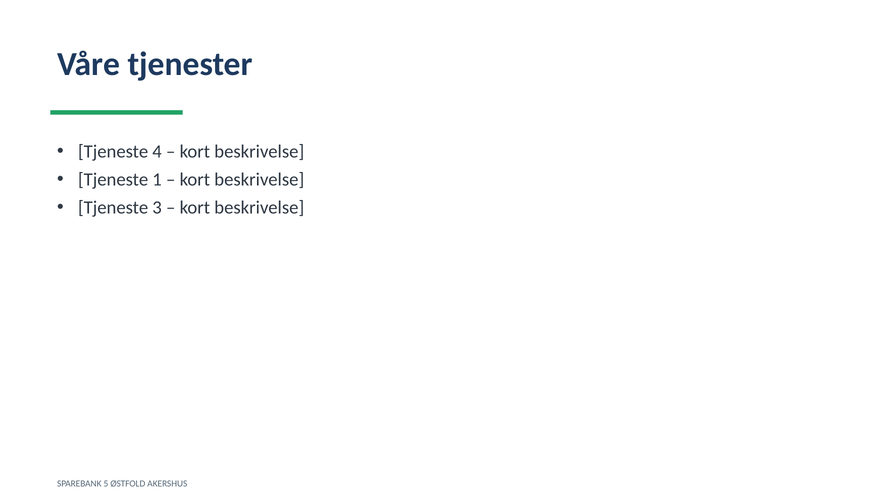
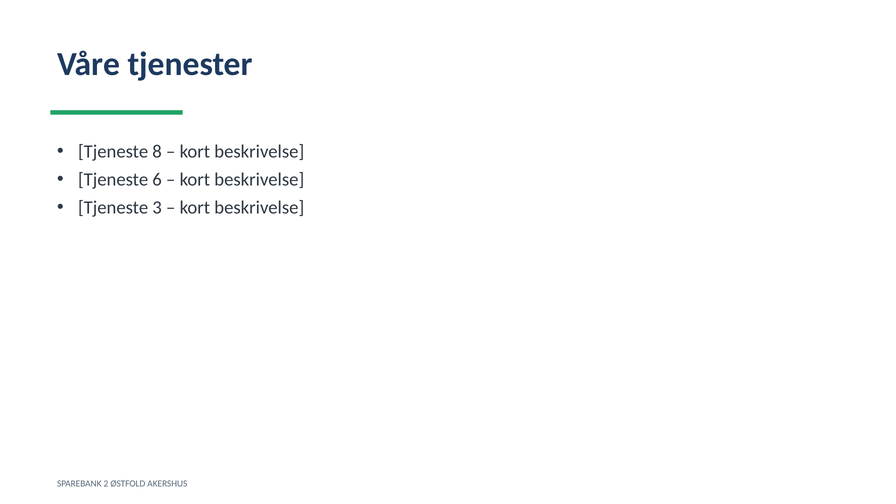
4: 4 -> 8
1: 1 -> 6
5: 5 -> 2
